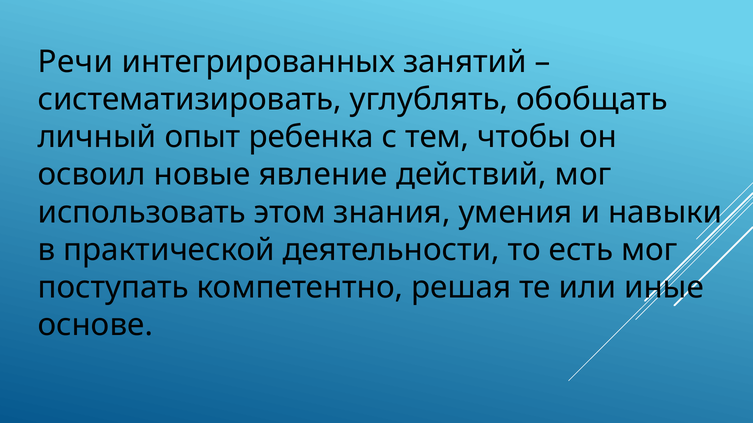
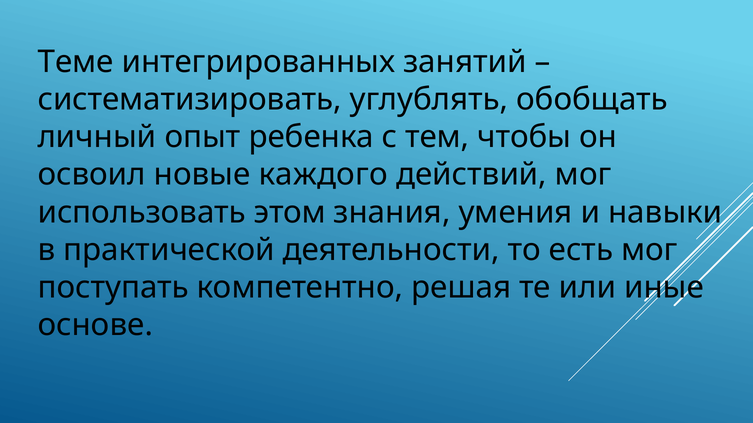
Речи: Речи -> Теме
явление: явление -> каждого
